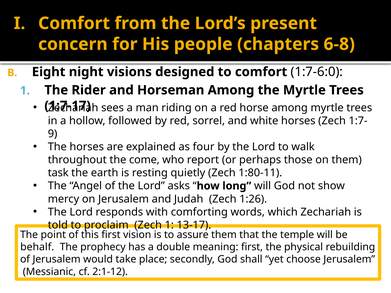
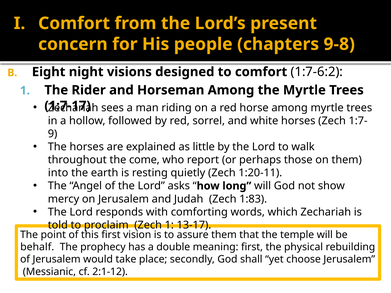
6-8: 6-8 -> 9-8
1:7-6:0: 1:7-6:0 -> 1:7-6:2
four: four -> little
task: task -> into
1:80-11: 1:80-11 -> 1:20-11
1:26: 1:26 -> 1:83
